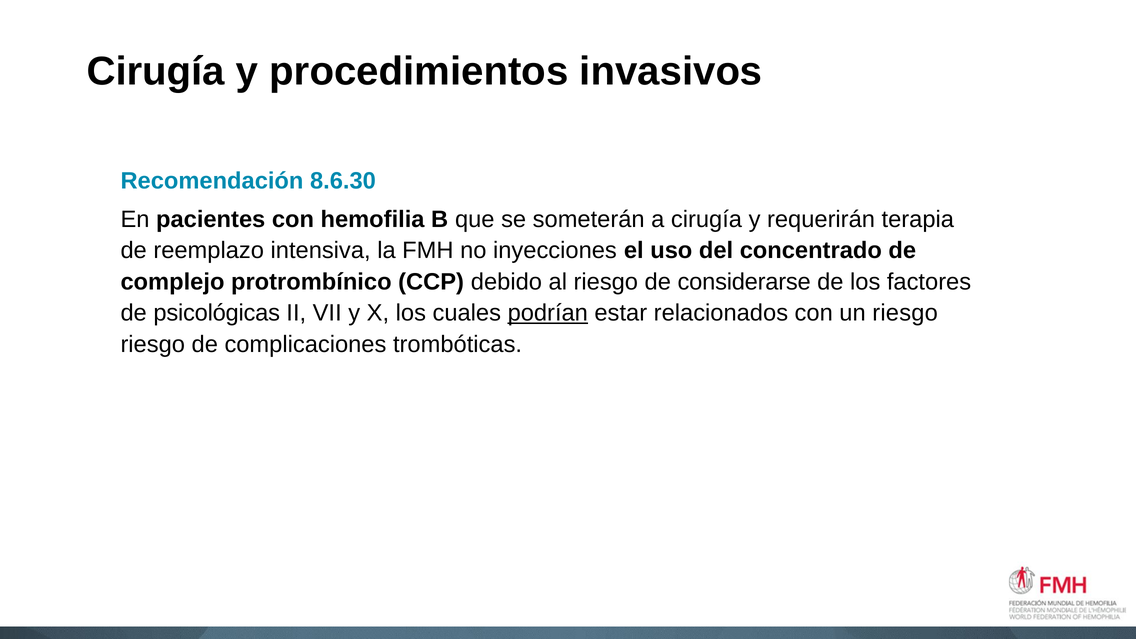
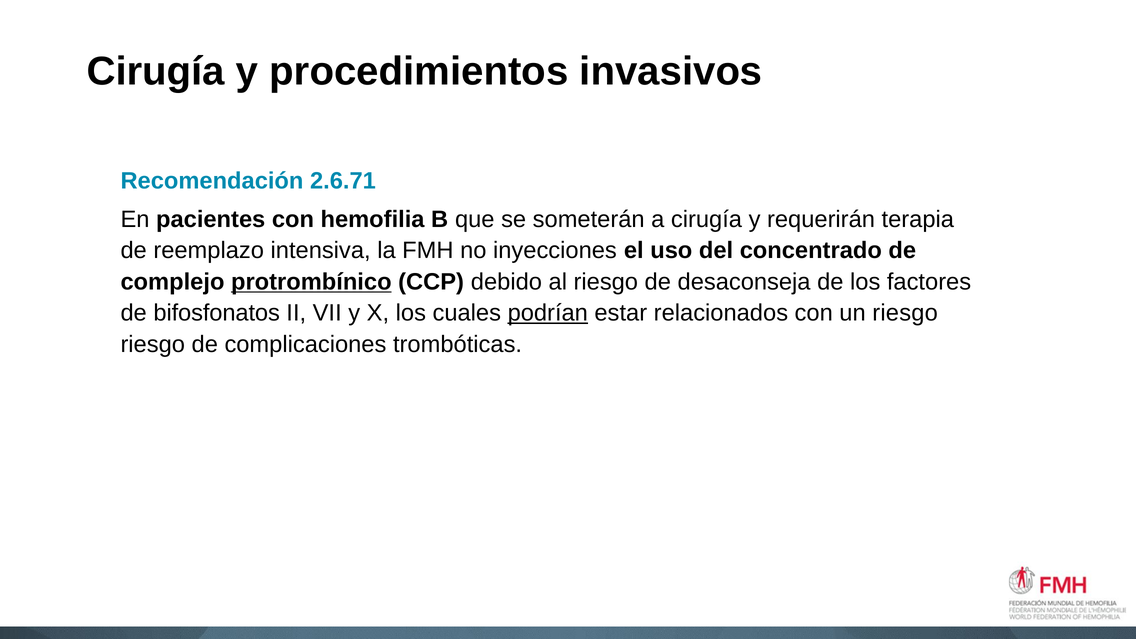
8.6.30: 8.6.30 -> 2.6.71
protrombínico underline: none -> present
considerarse: considerarse -> desaconseja
psicológicas: psicológicas -> bifosfonatos
